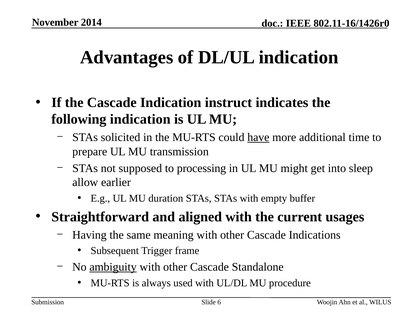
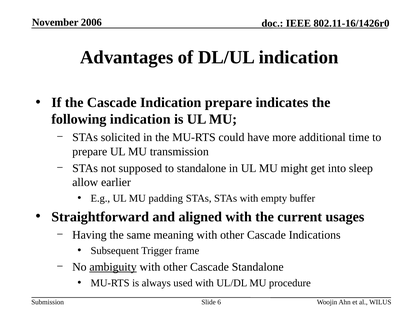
2014: 2014 -> 2006
Indication instruct: instruct -> prepare
have underline: present -> none
to processing: processing -> standalone
duration: duration -> padding
